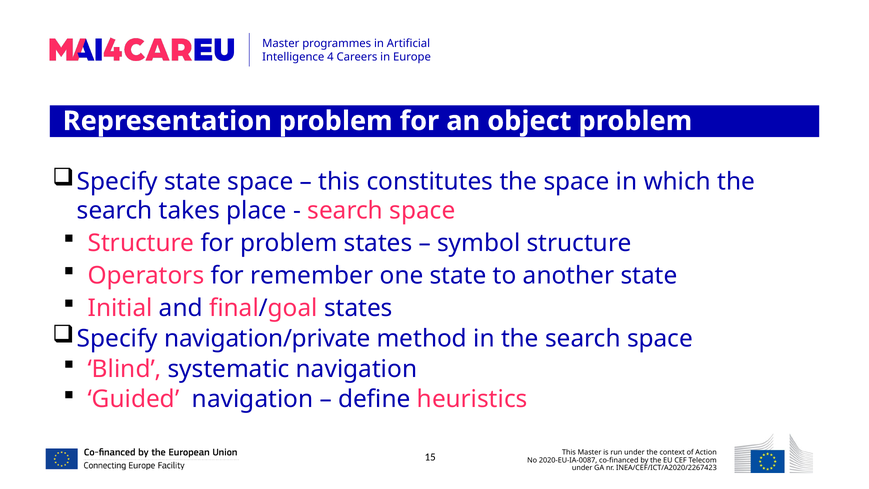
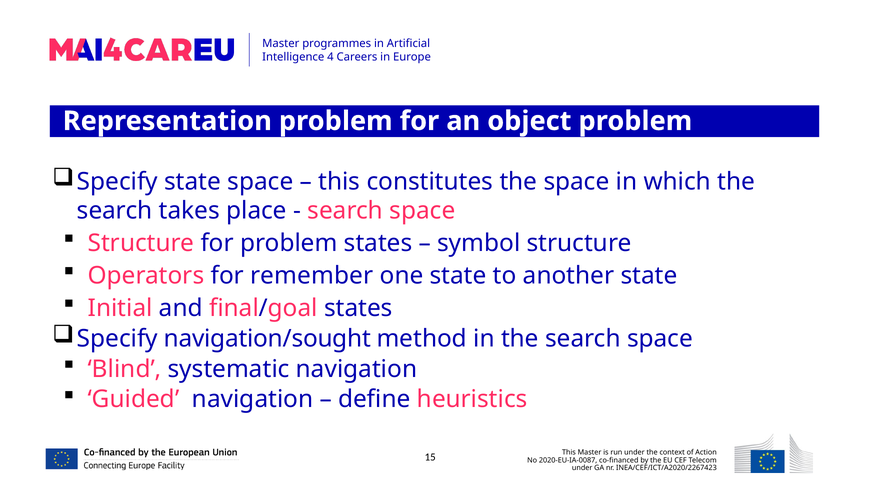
navigation/private: navigation/private -> navigation/sought
